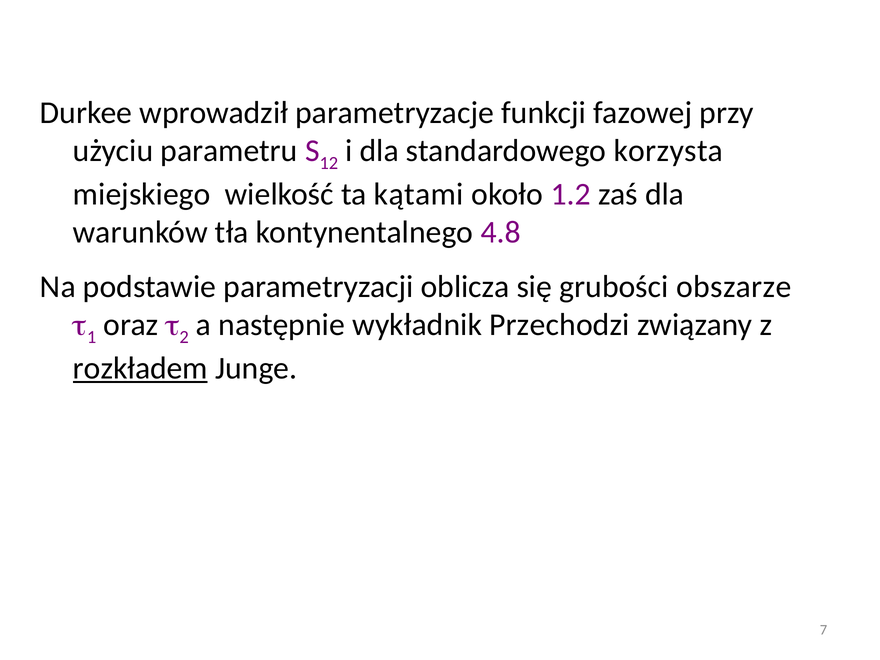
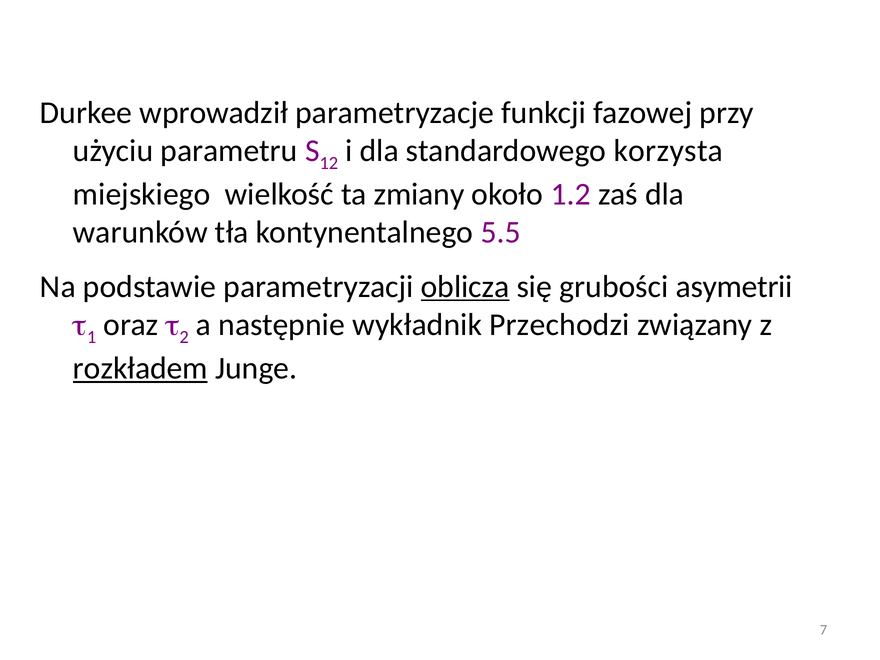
kątami: kątami -> zmiany
4.8: 4.8 -> 5.5
oblicza underline: none -> present
obszarze: obszarze -> asymetrii
